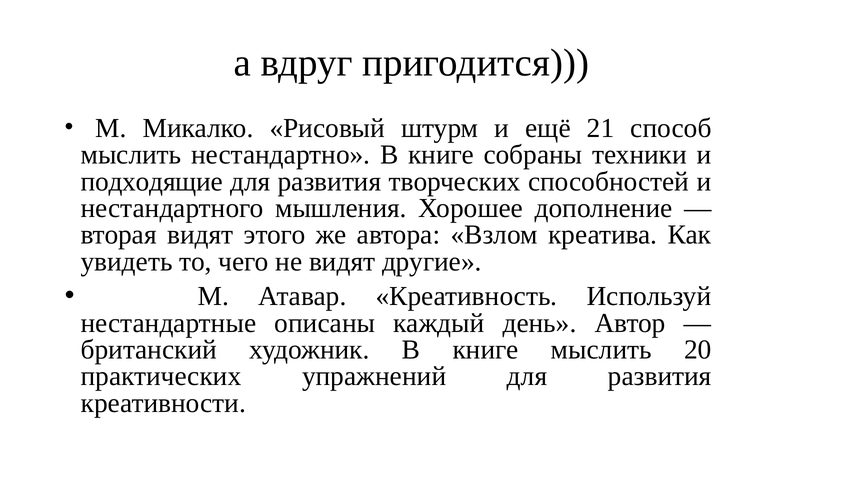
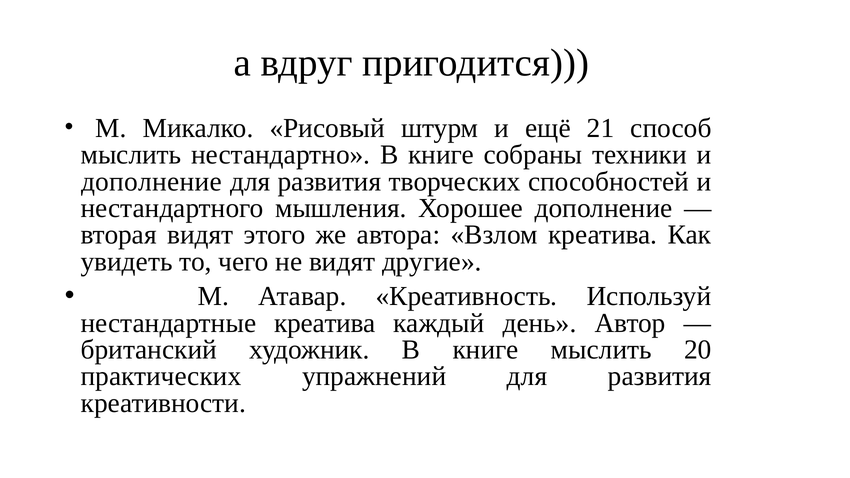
подходящие at (152, 182): подходящие -> дополнение
нестандартные описаны: описаны -> креатива
